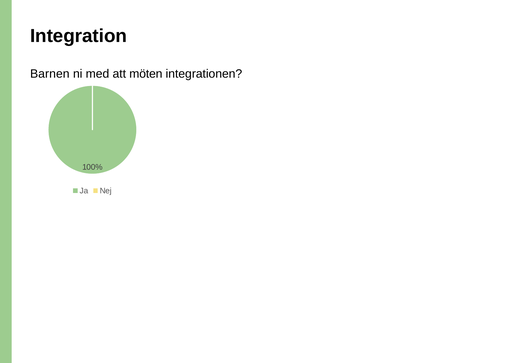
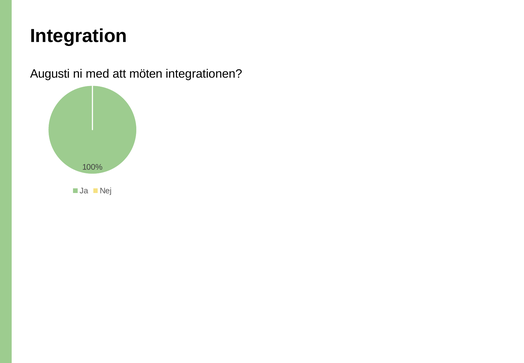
Barnen: Barnen -> Augusti
